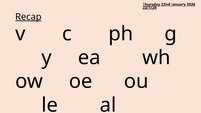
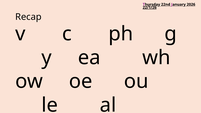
Recap underline: present -> none
